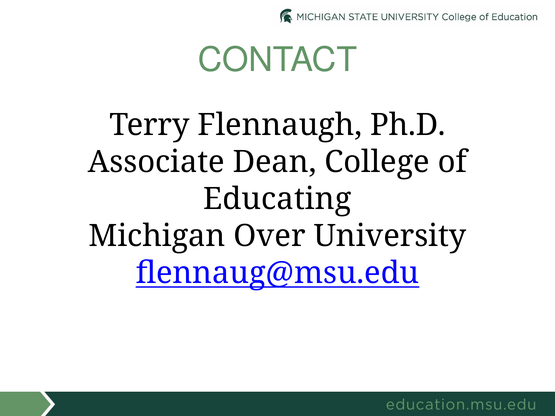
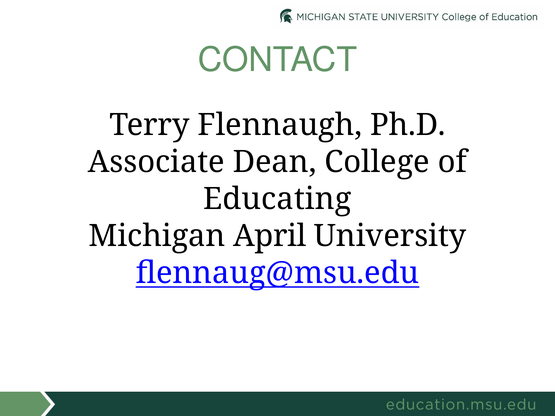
Over: Over -> April
